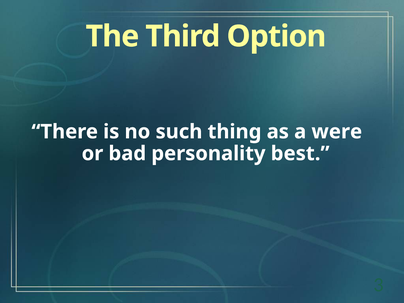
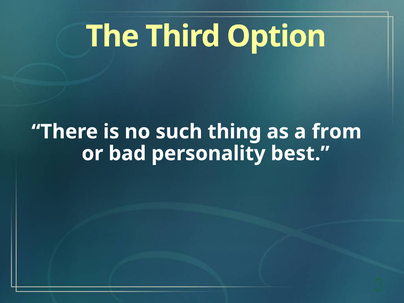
were: were -> from
